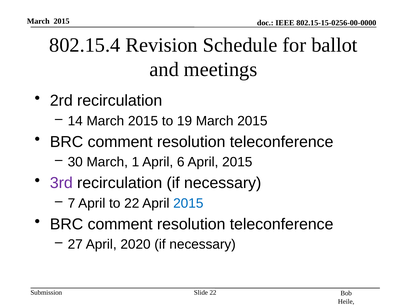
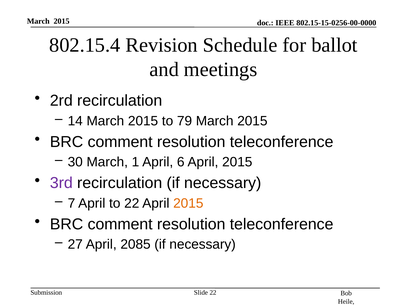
19: 19 -> 79
2015 at (188, 203) colour: blue -> orange
2020: 2020 -> 2085
